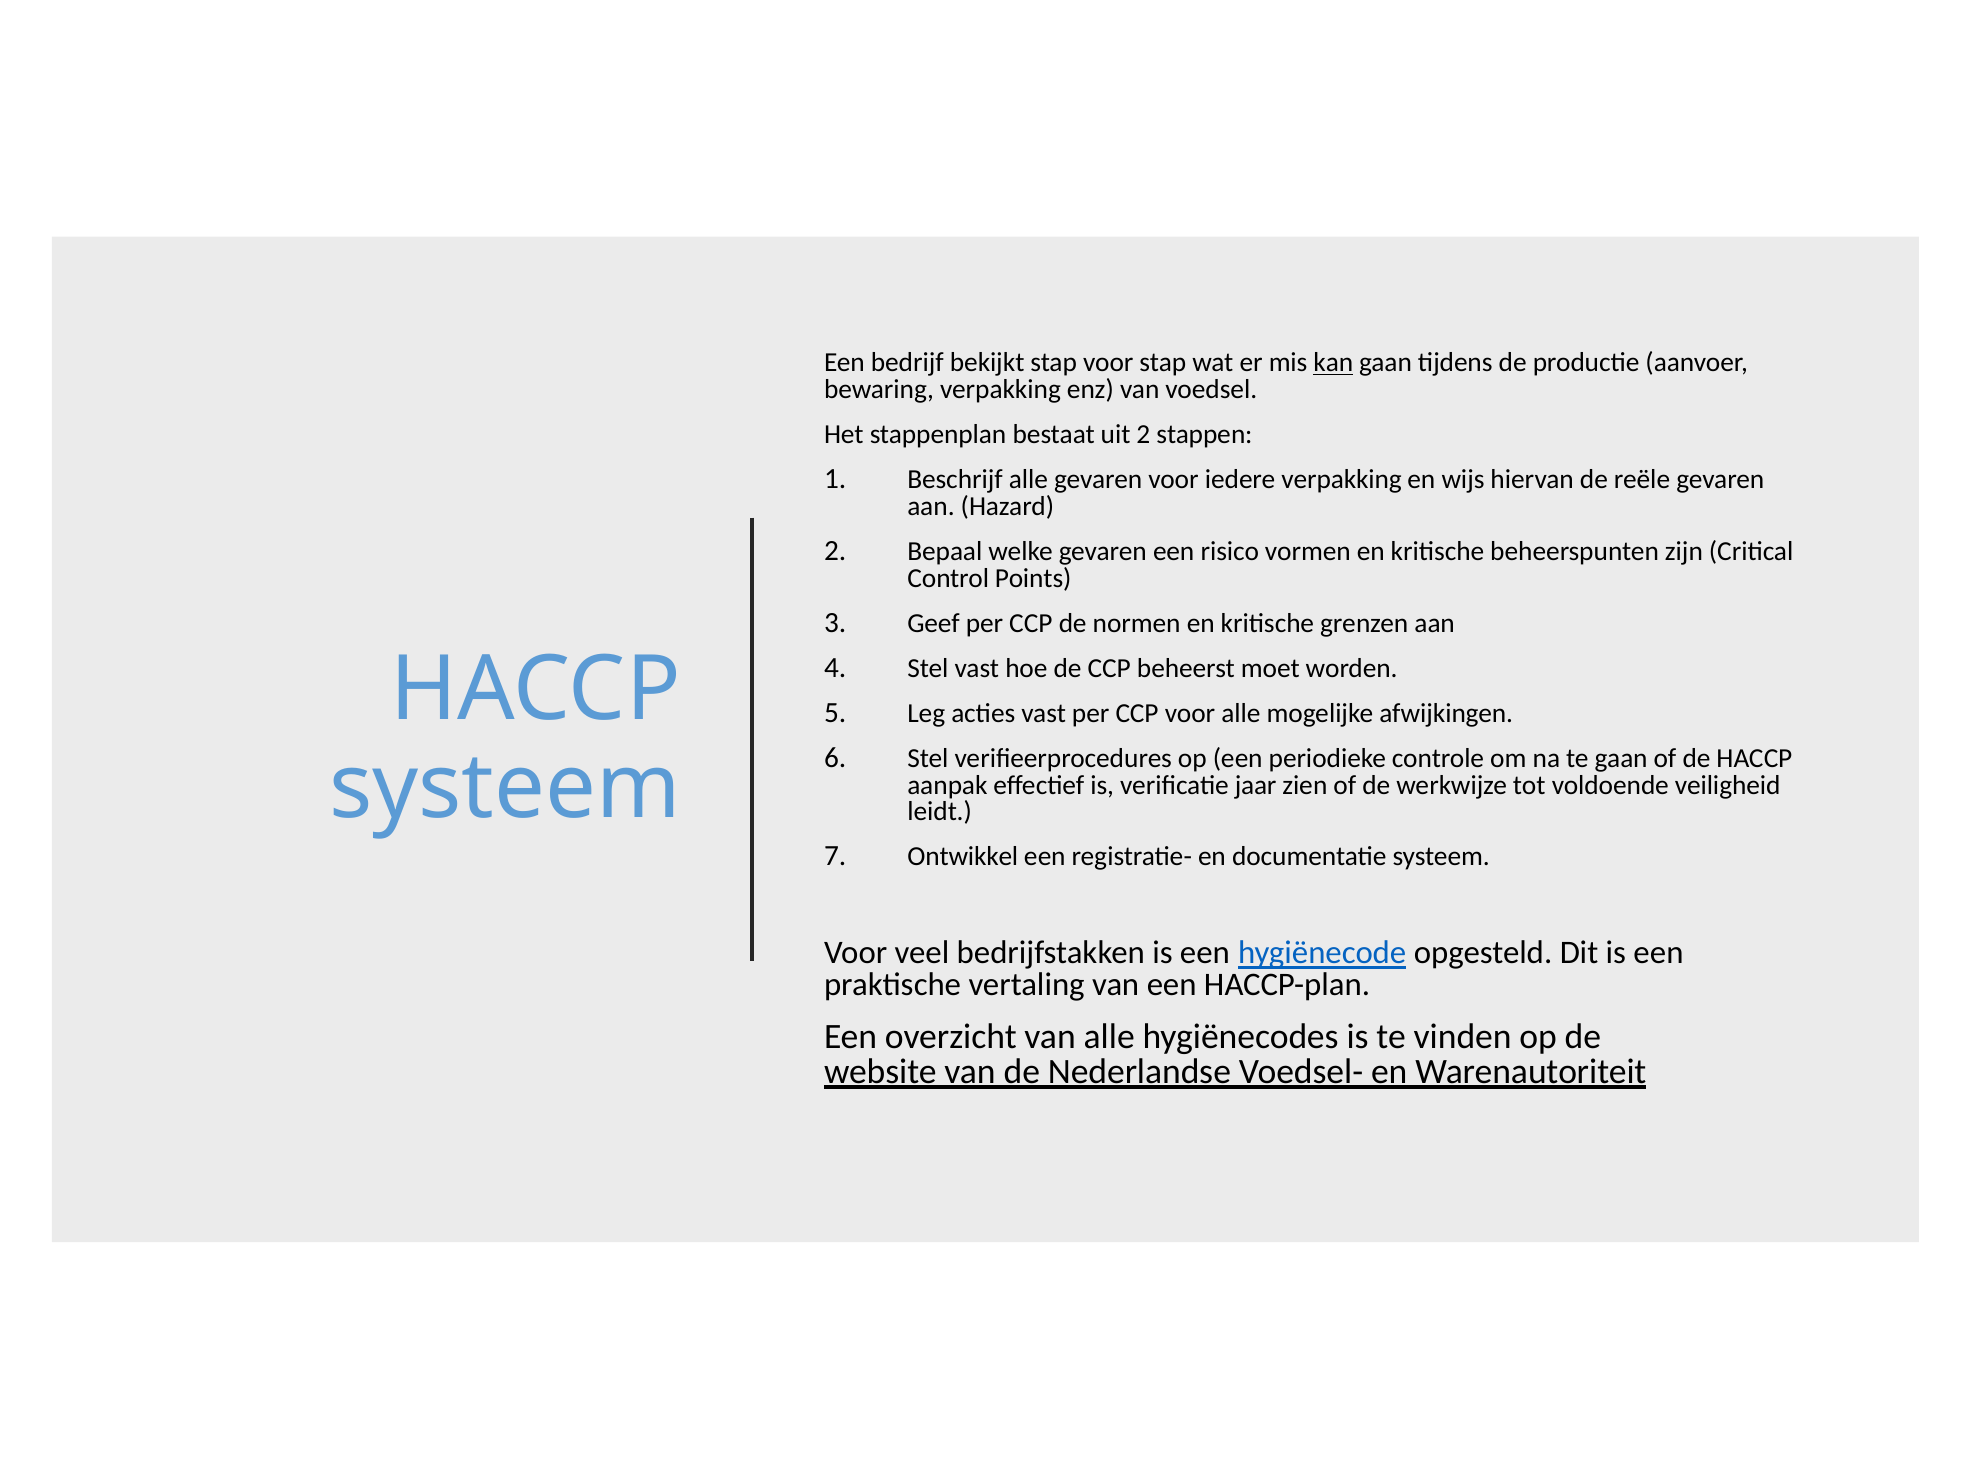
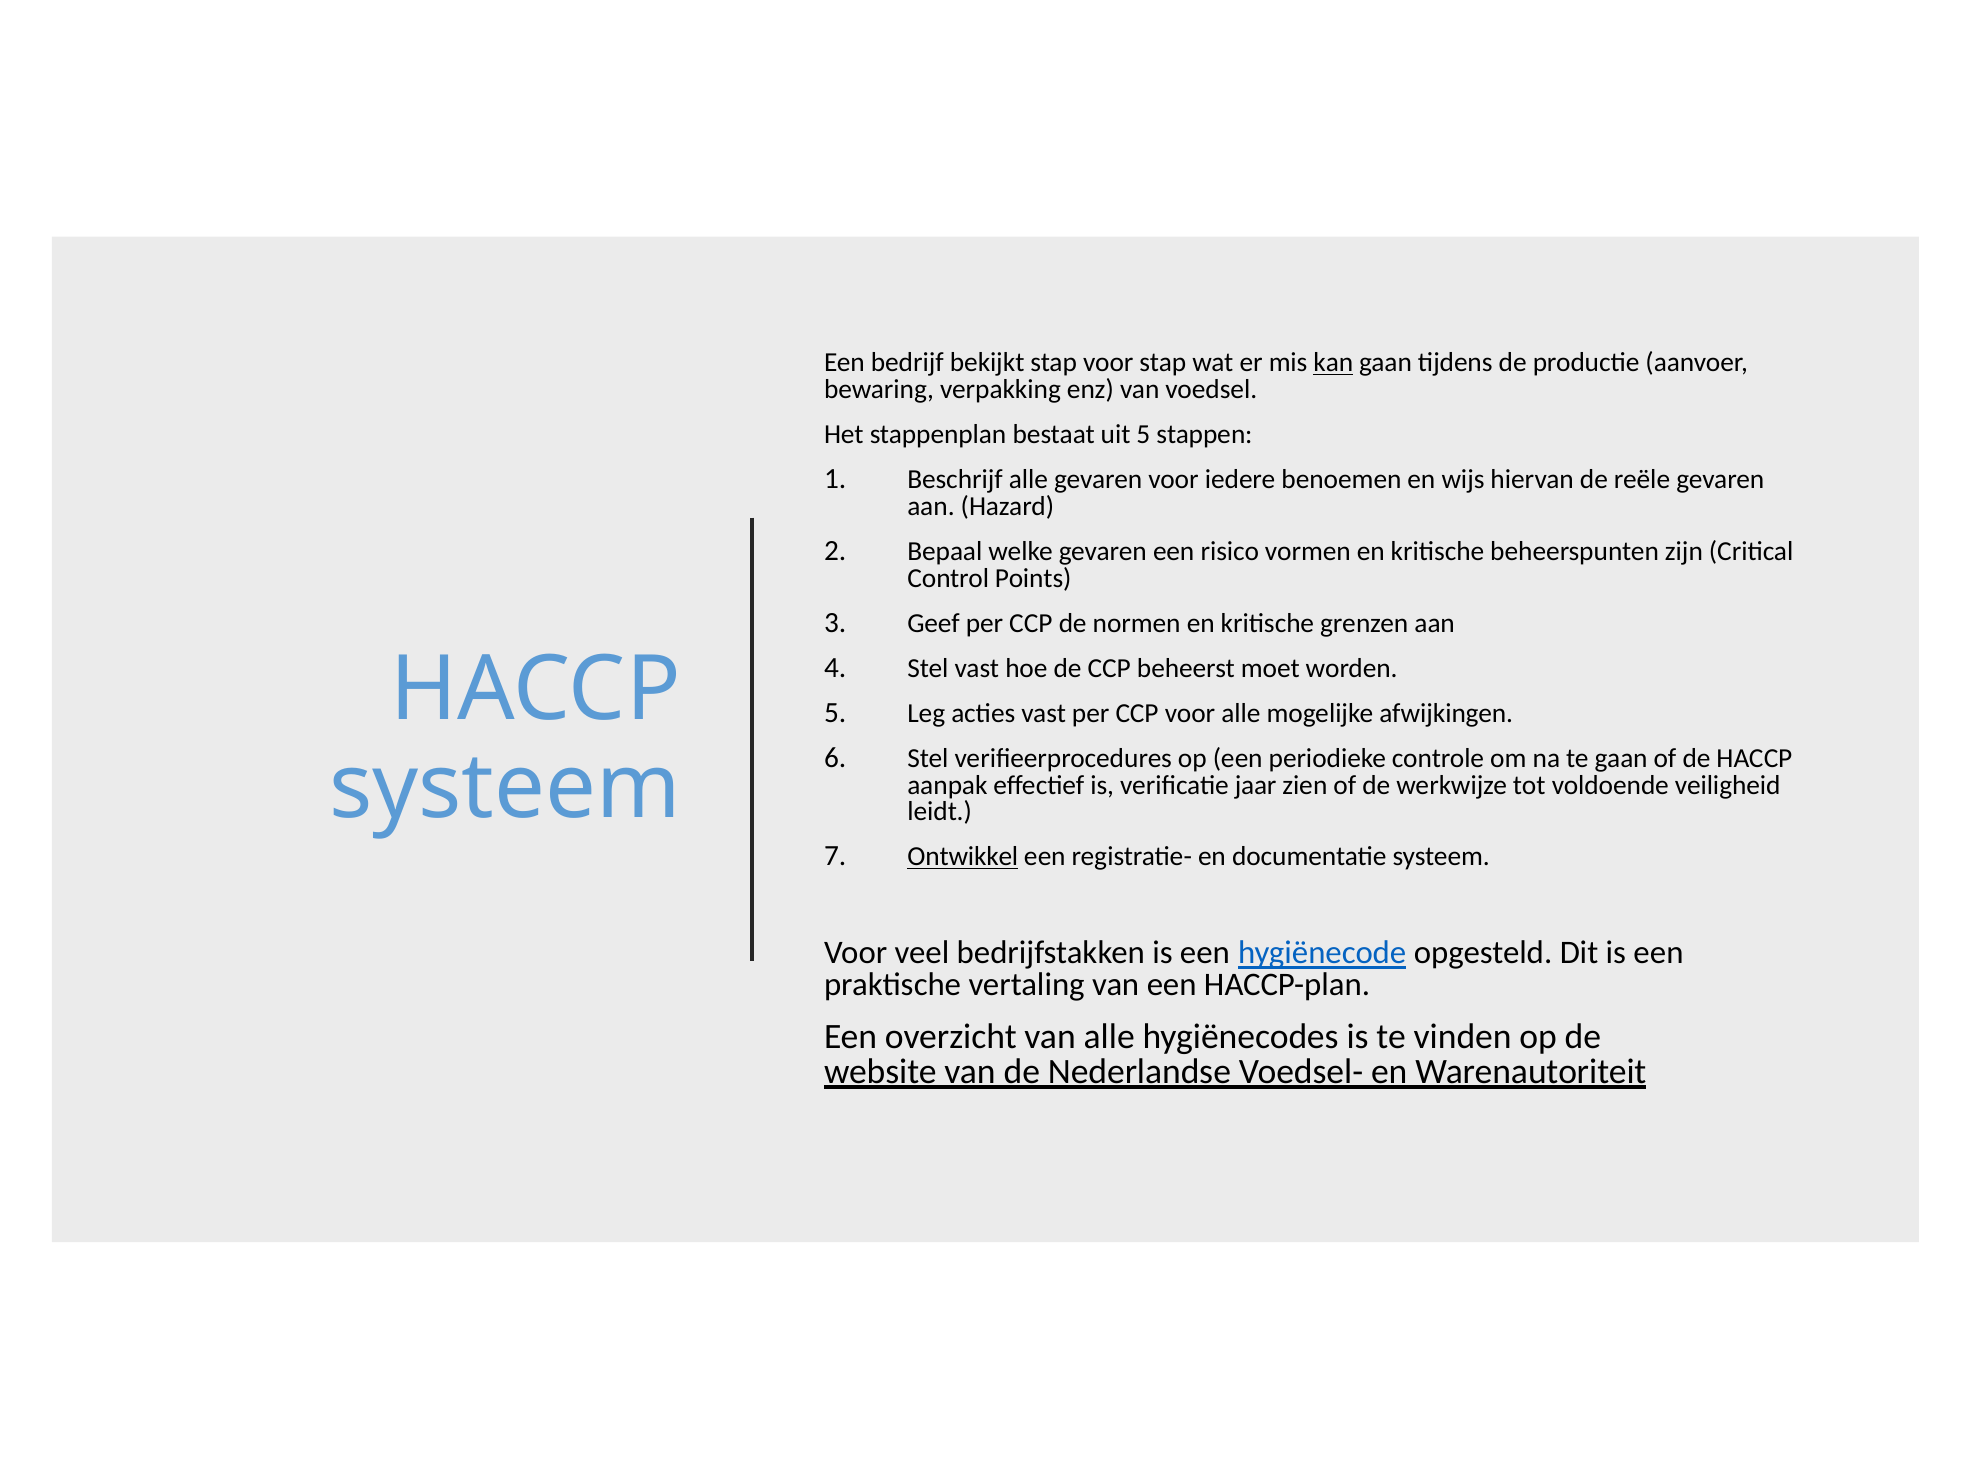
uit 2: 2 -> 5
iedere verpakking: verpakking -> benoemen
Ontwikkel underline: none -> present
